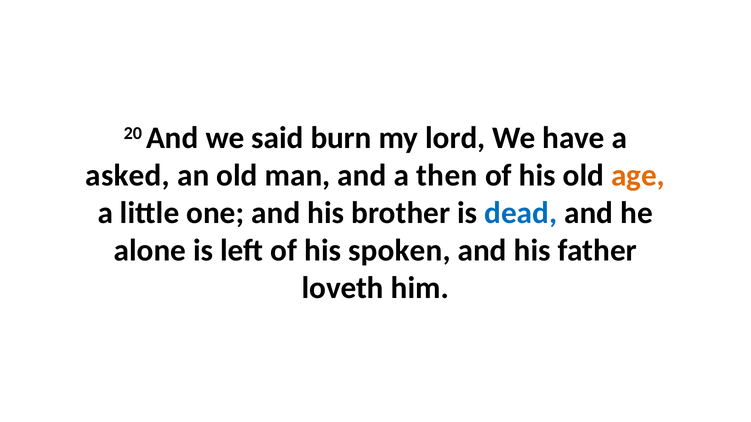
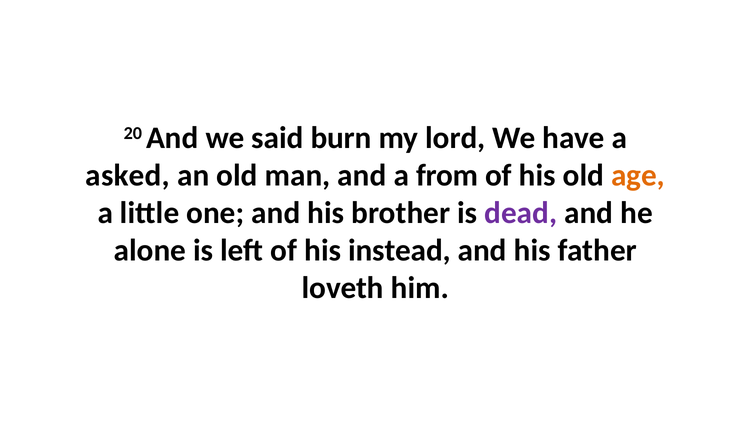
then: then -> from
dead colour: blue -> purple
spoken: spoken -> instead
